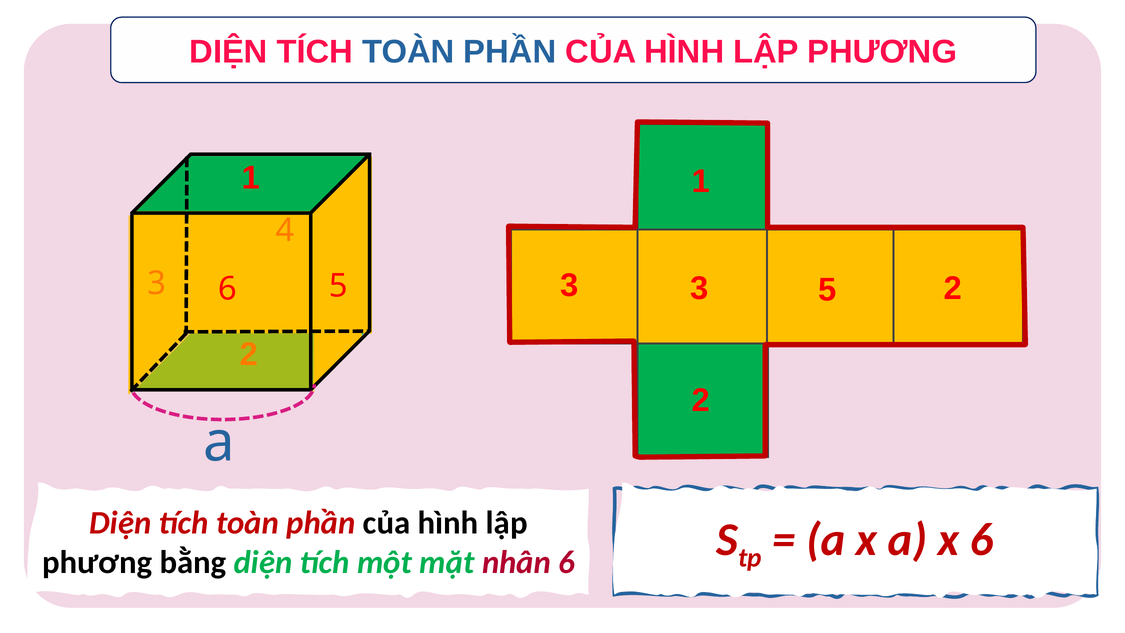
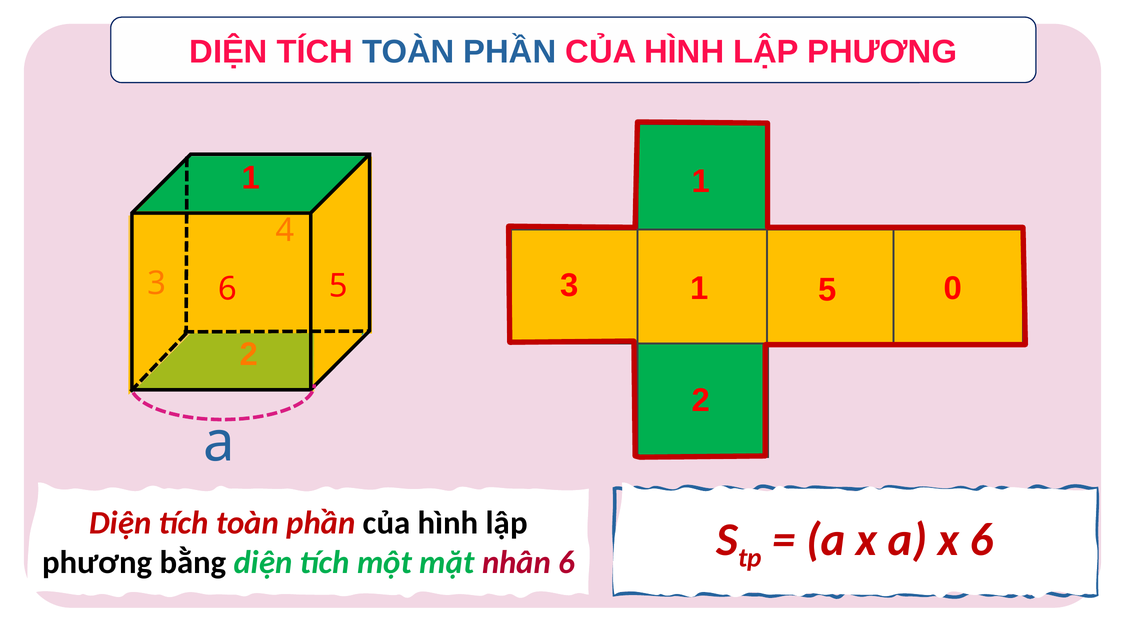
3 3: 3 -> 1
5 2: 2 -> 0
